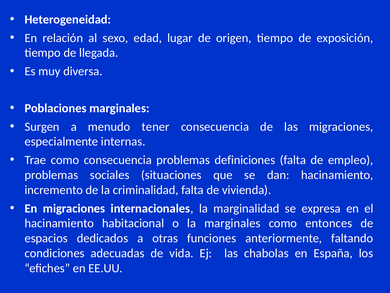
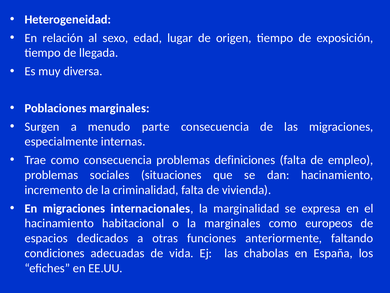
tener: tener -> parte
entonces: entonces -> europeos
